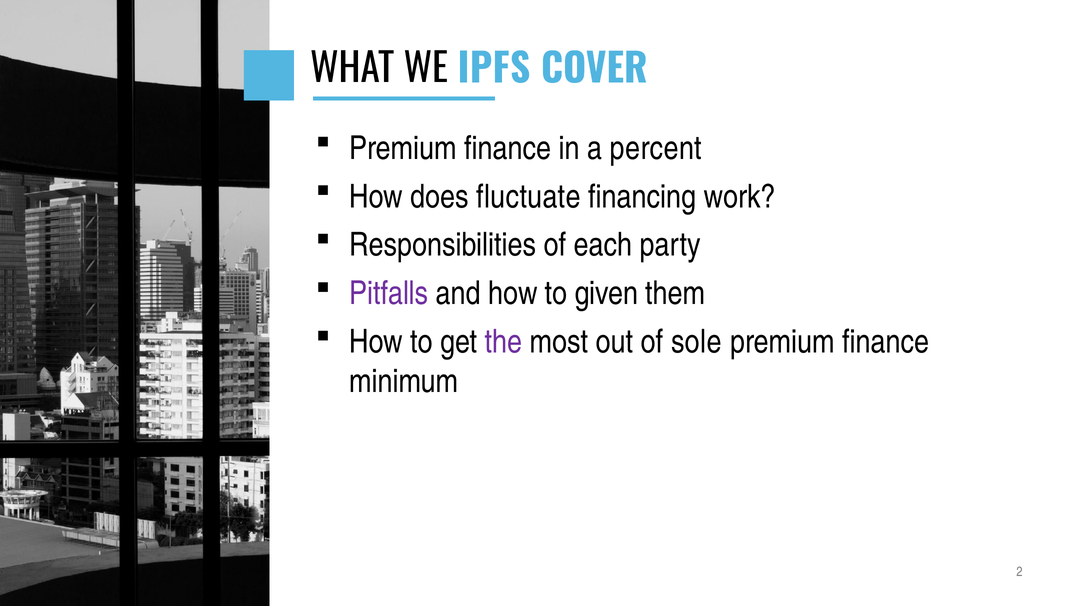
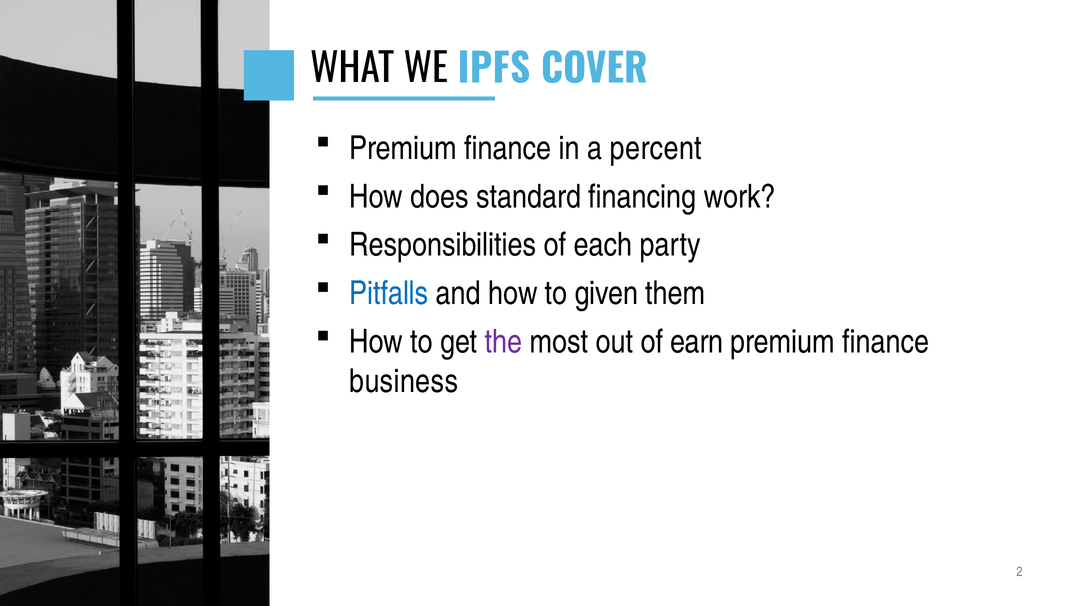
fluctuate: fluctuate -> standard
Pitfalls colour: purple -> blue
sole: sole -> earn
minimum: minimum -> business
